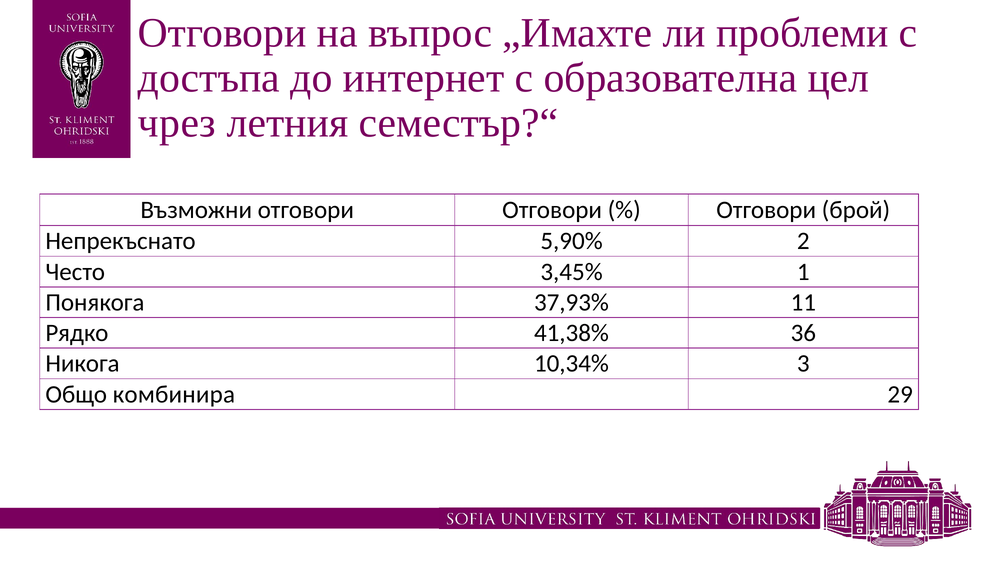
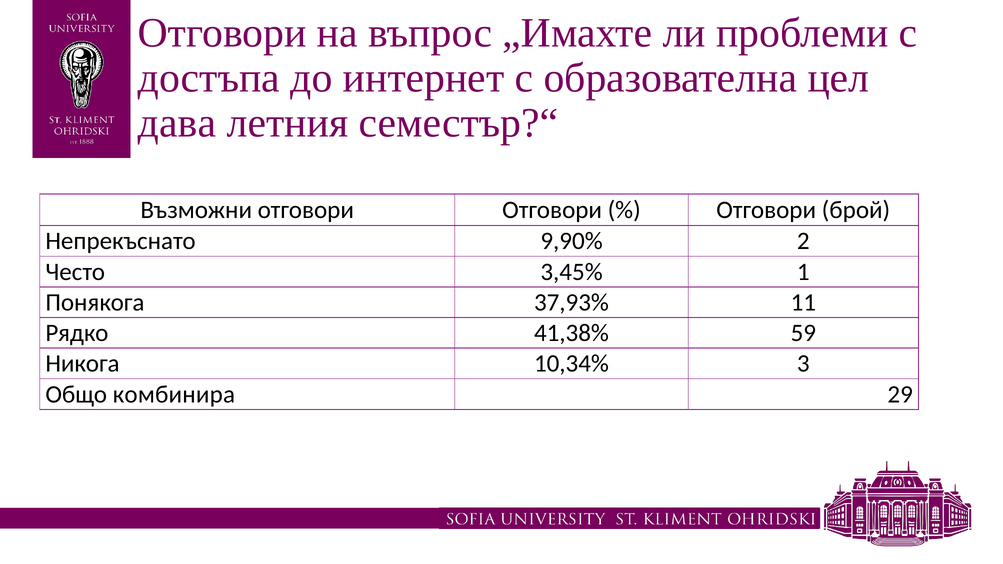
чрез: чрез -> дава
5,90%: 5,90% -> 9,90%
36: 36 -> 59
